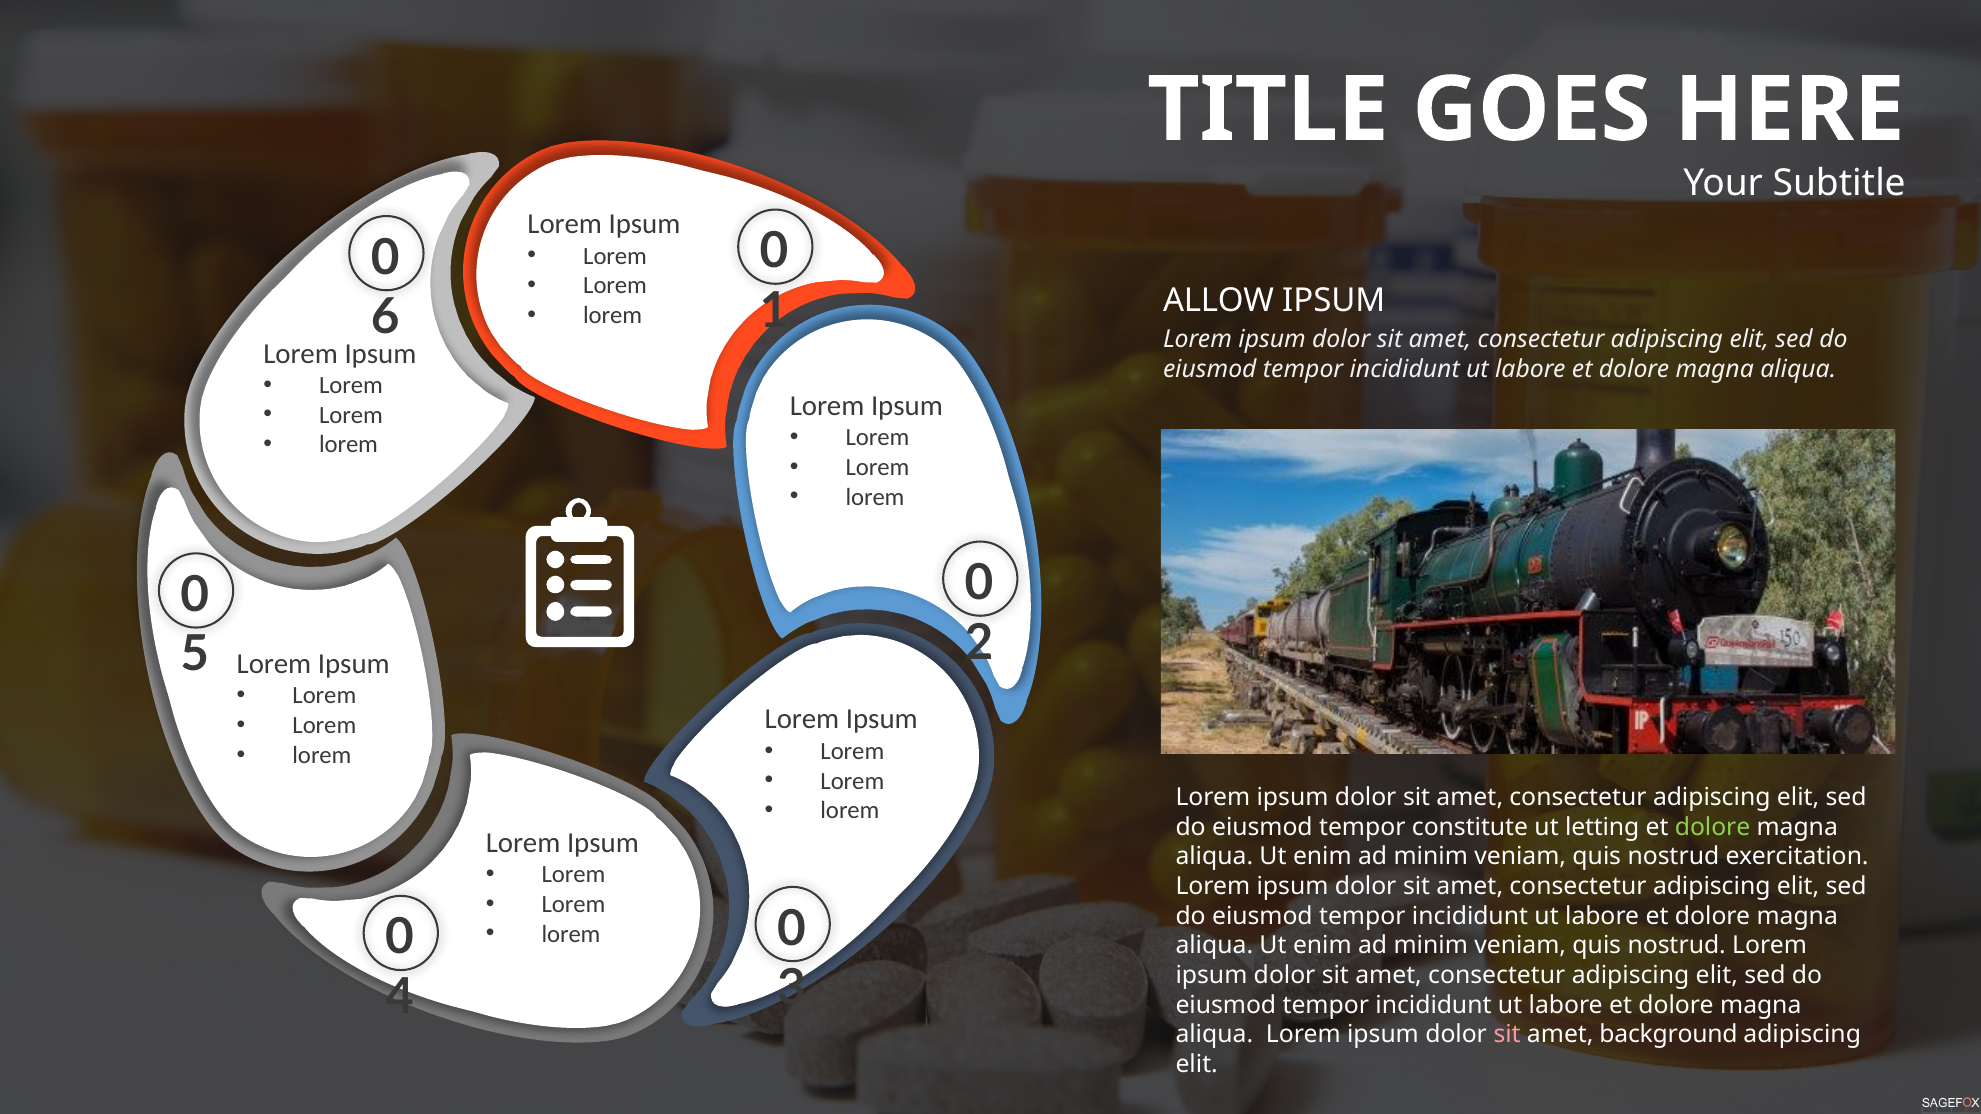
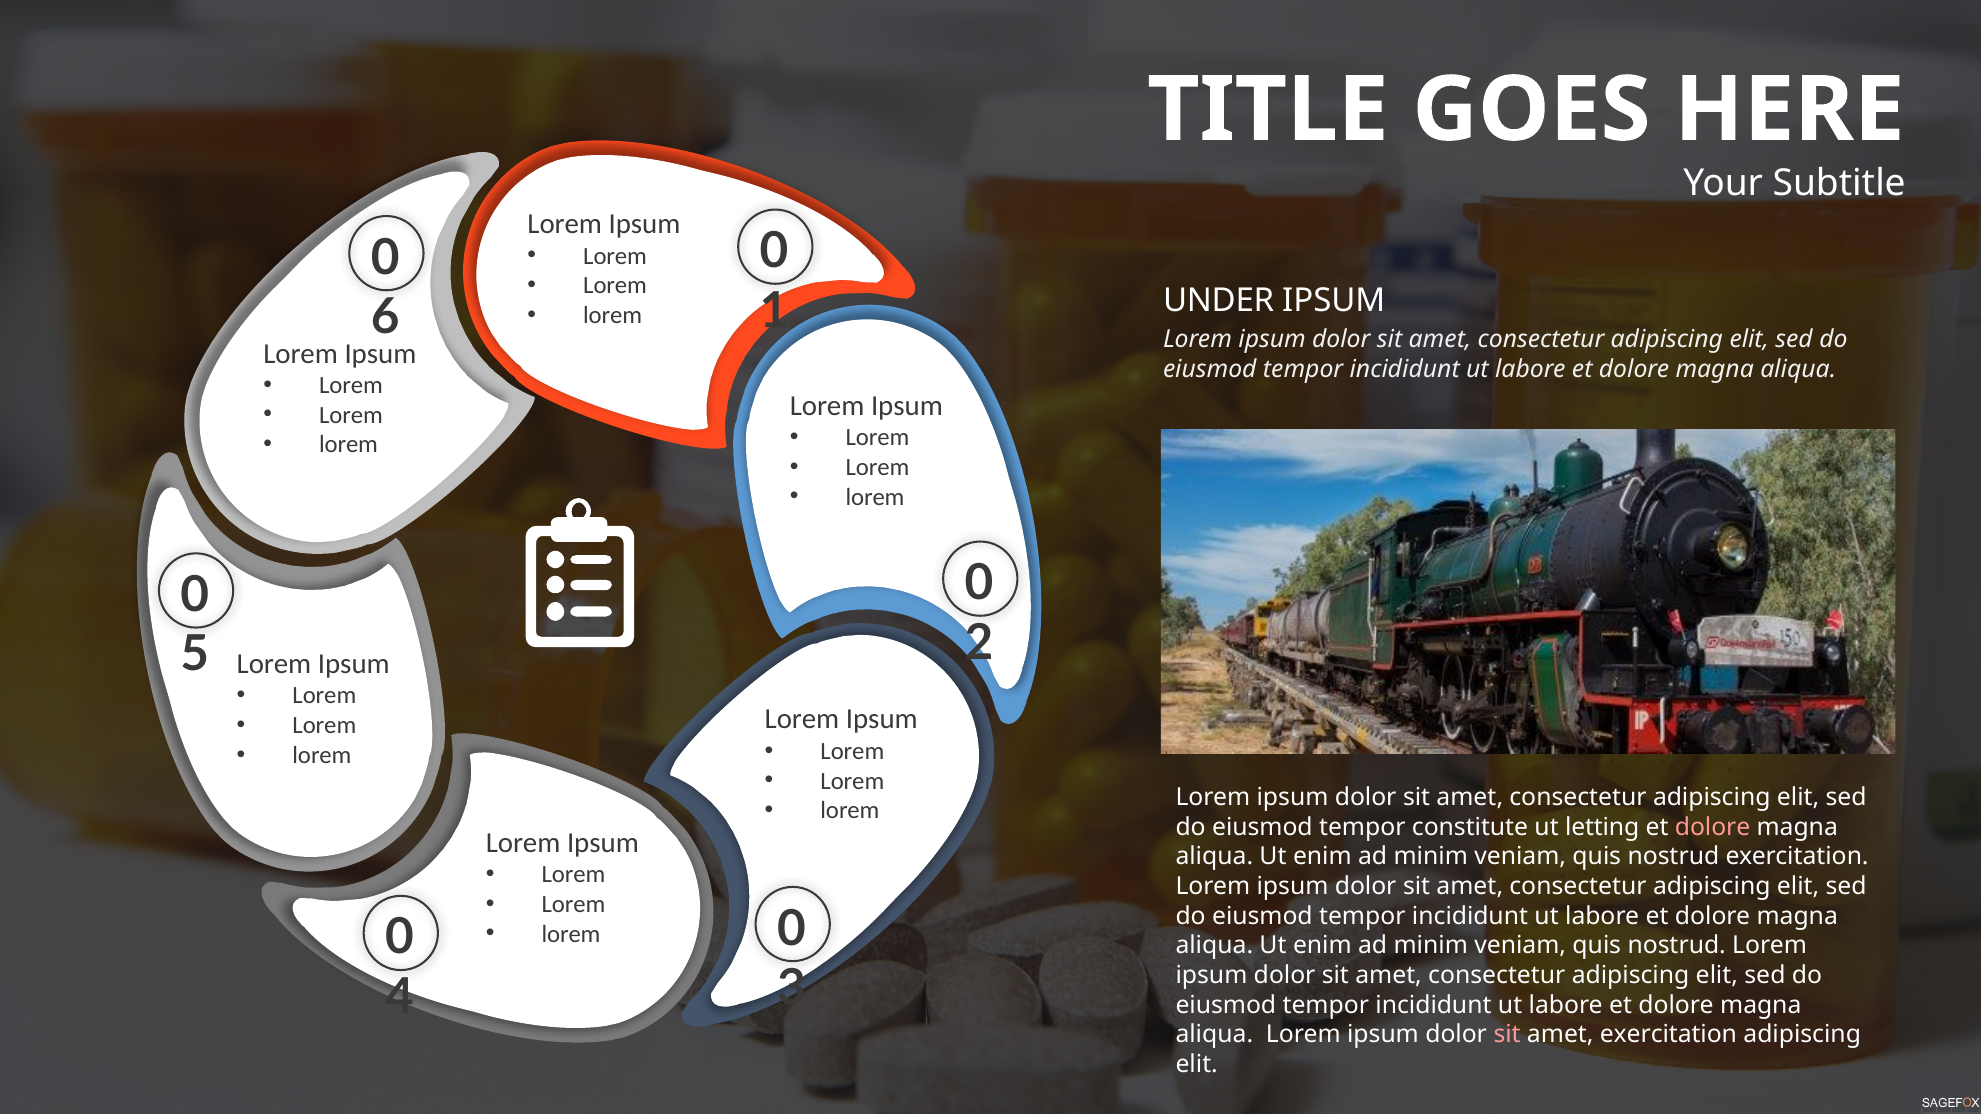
ALLOW: ALLOW -> UNDER
dolore at (1713, 827) colour: light green -> pink
amet background: background -> exercitation
